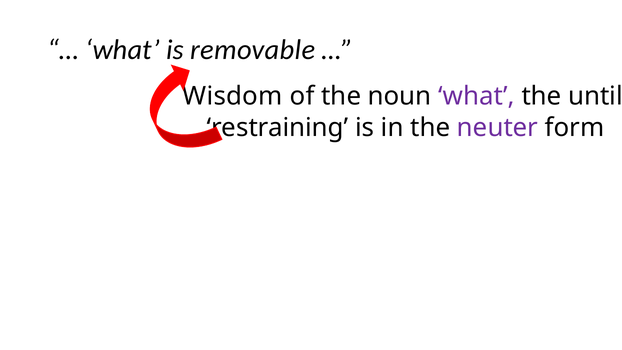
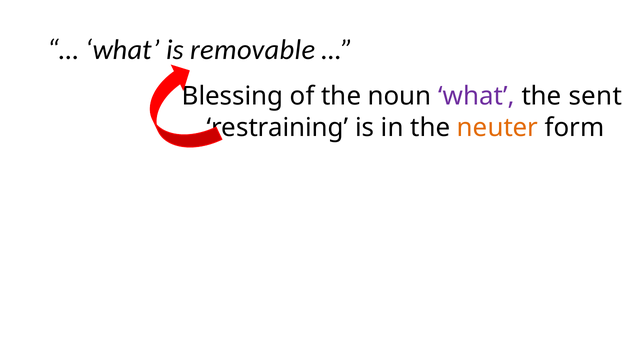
Wisdom: Wisdom -> Blessing
until: until -> sent
neuter colour: purple -> orange
